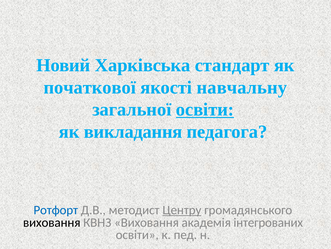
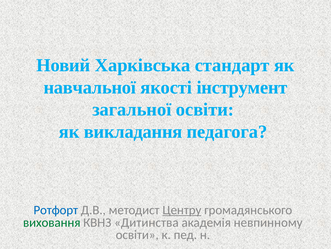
початкової: початкової -> навчальної
навчальну: навчальну -> інструмент
освіти at (205, 109) underline: present -> none
виховання at (52, 222) colour: black -> green
КВНЗ Виховання: Виховання -> Дитинства
інтегрованих: інтегрованих -> невпинному
